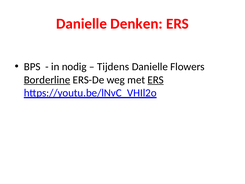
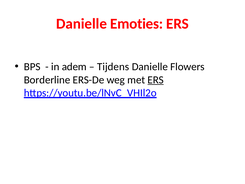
Denken: Denken -> Emoties
nodig: nodig -> adem
Borderline underline: present -> none
